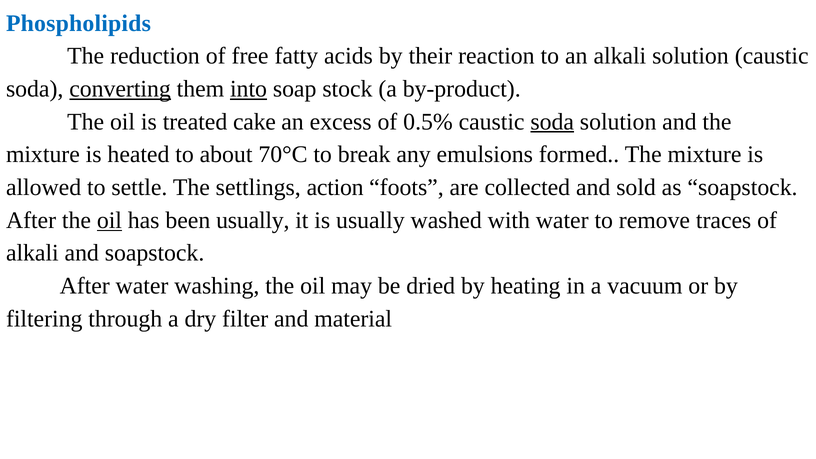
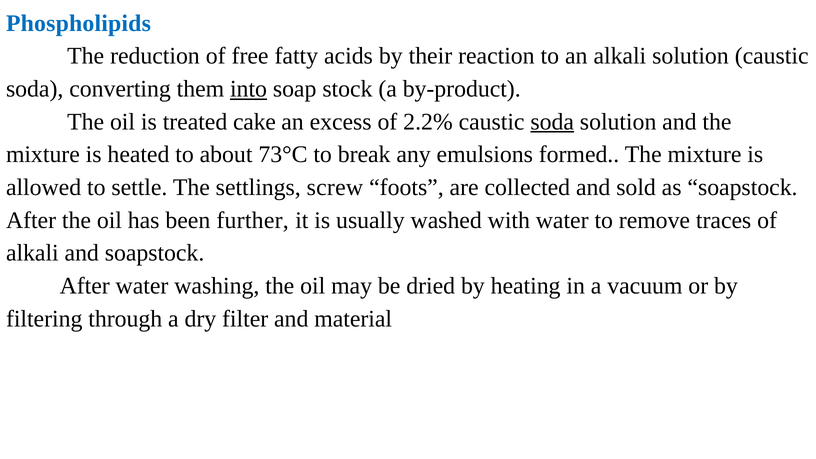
converting underline: present -> none
0.5%: 0.5% -> 2.2%
70°C: 70°C -> 73°C
action: action -> screw
oil at (109, 220) underline: present -> none
been usually: usually -> further
